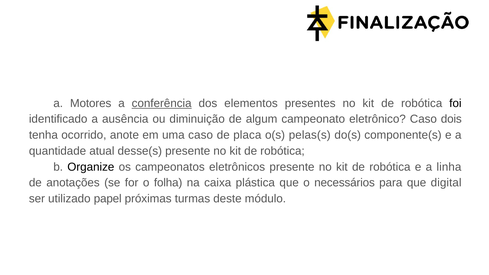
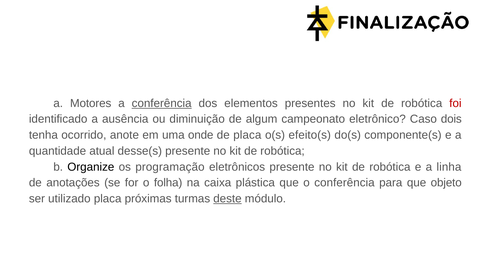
foi colour: black -> red
uma caso: caso -> onde
pelas(s: pelas(s -> efeito(s
campeonatos: campeonatos -> programação
o necessários: necessários -> conferência
digital: digital -> objeto
utilizado papel: papel -> placa
deste underline: none -> present
